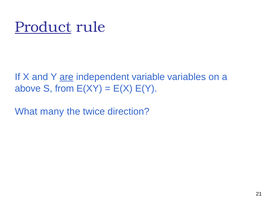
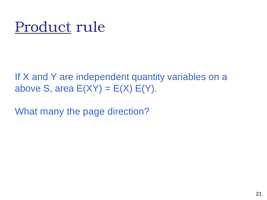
are underline: present -> none
variable: variable -> quantity
from: from -> area
twice: twice -> page
